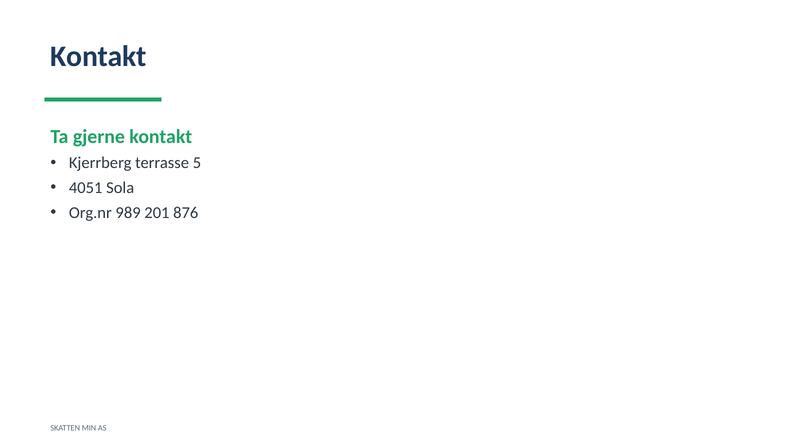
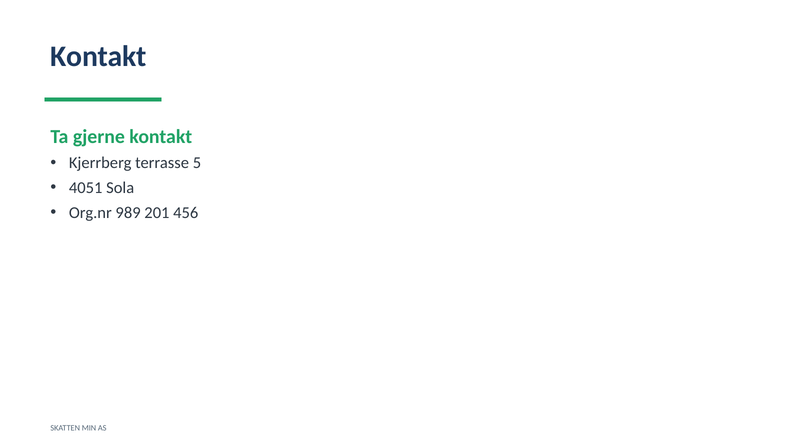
876: 876 -> 456
